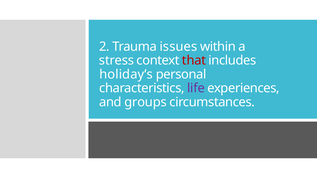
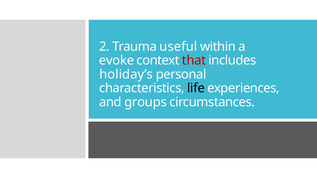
issues: issues -> useful
stress: stress -> evoke
life colour: purple -> black
